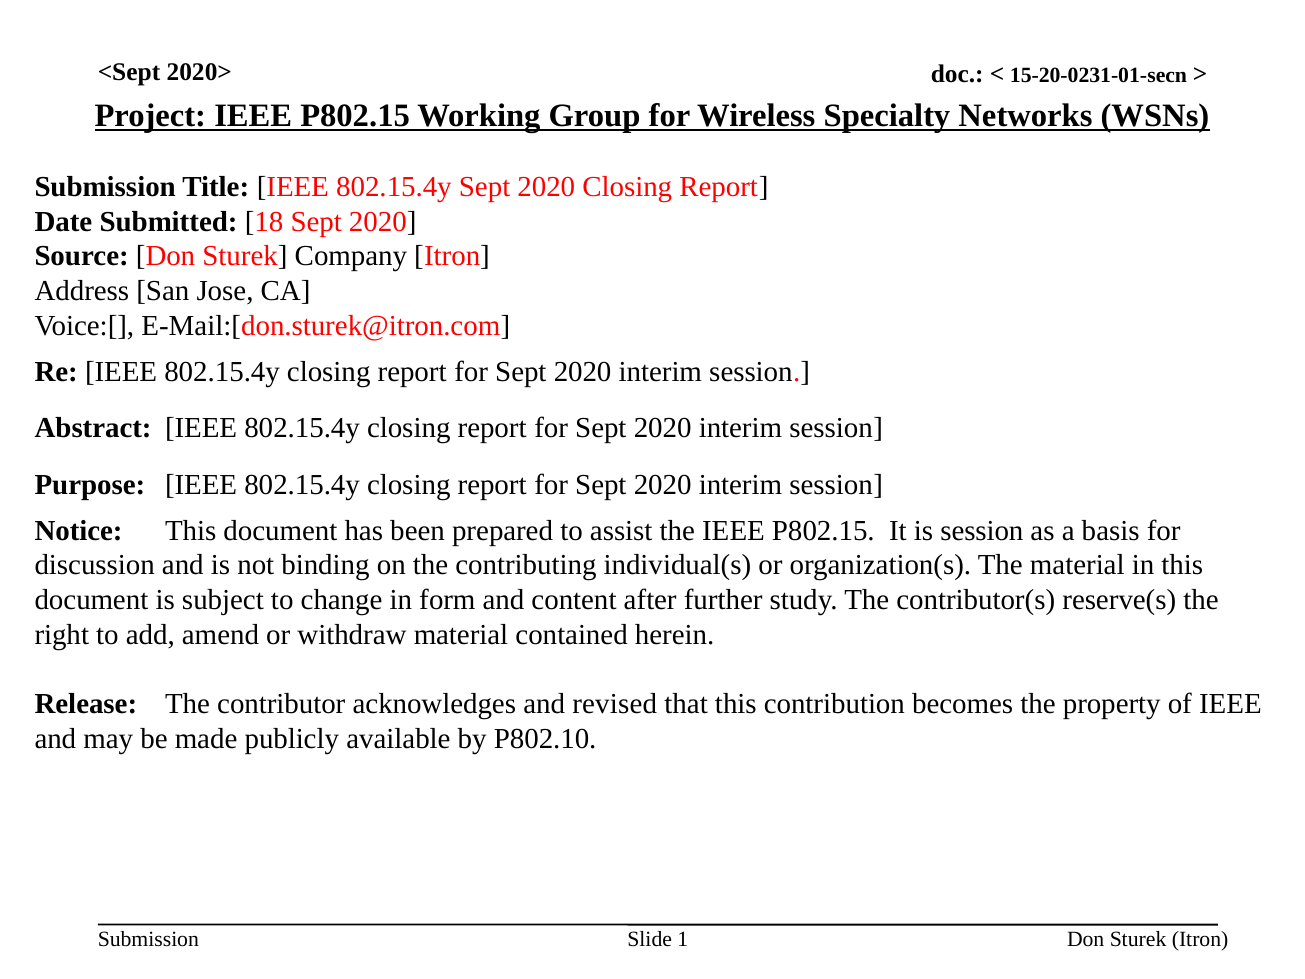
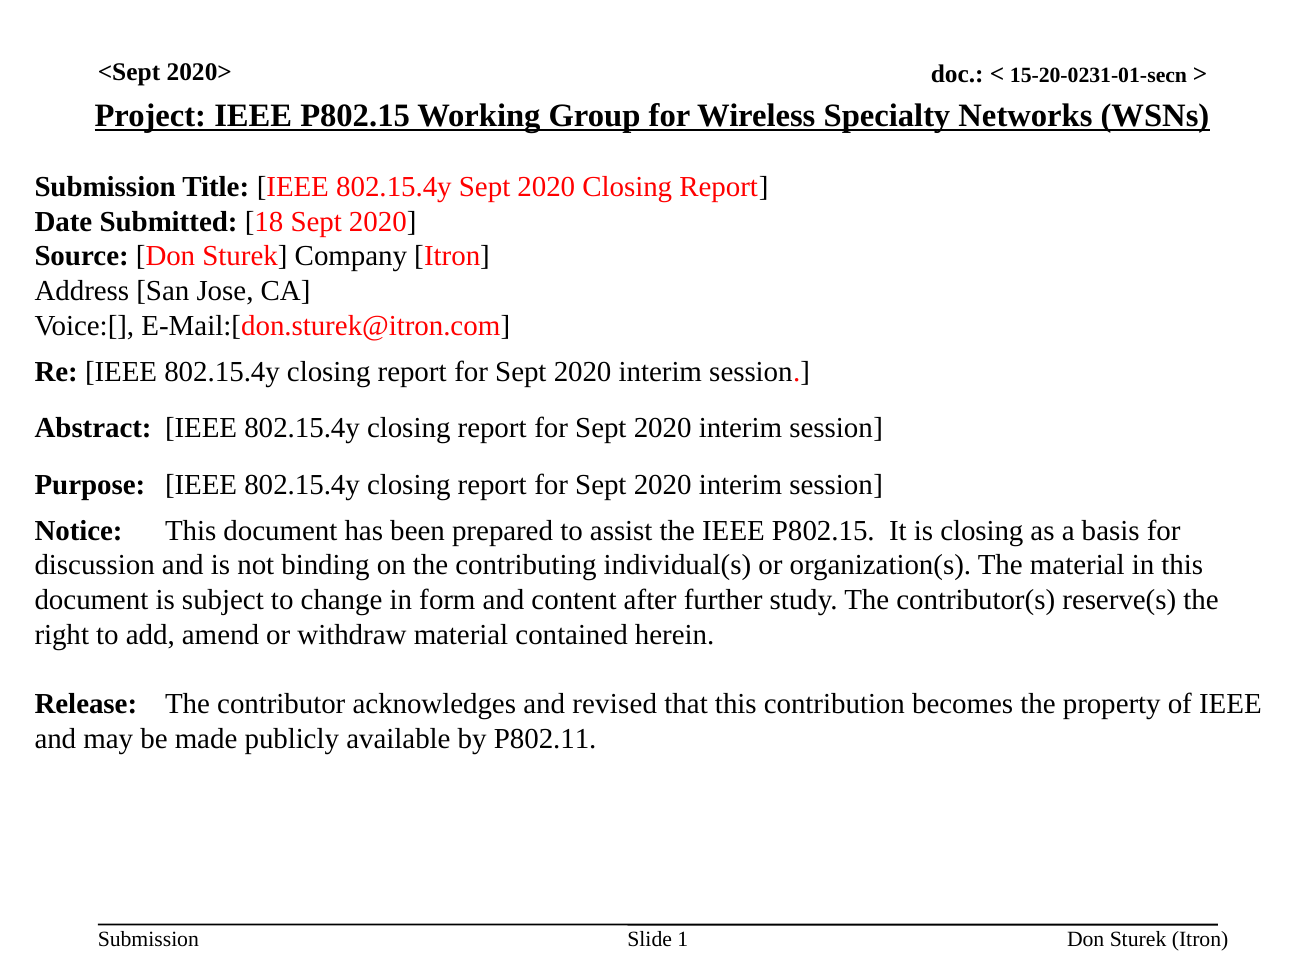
is session: session -> closing
P802.10: P802.10 -> P802.11
